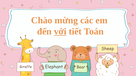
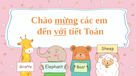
mừng underline: none -> present
